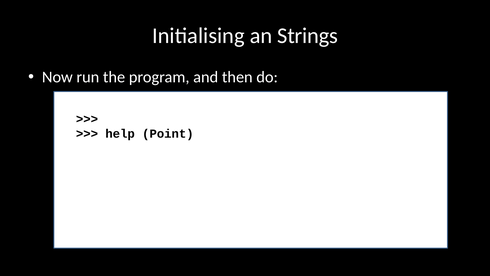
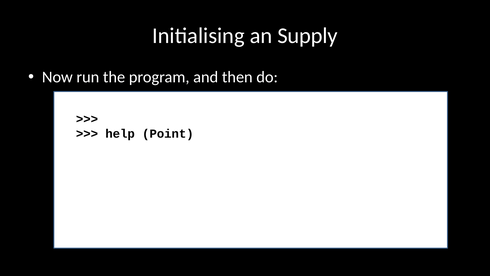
Strings: Strings -> Supply
